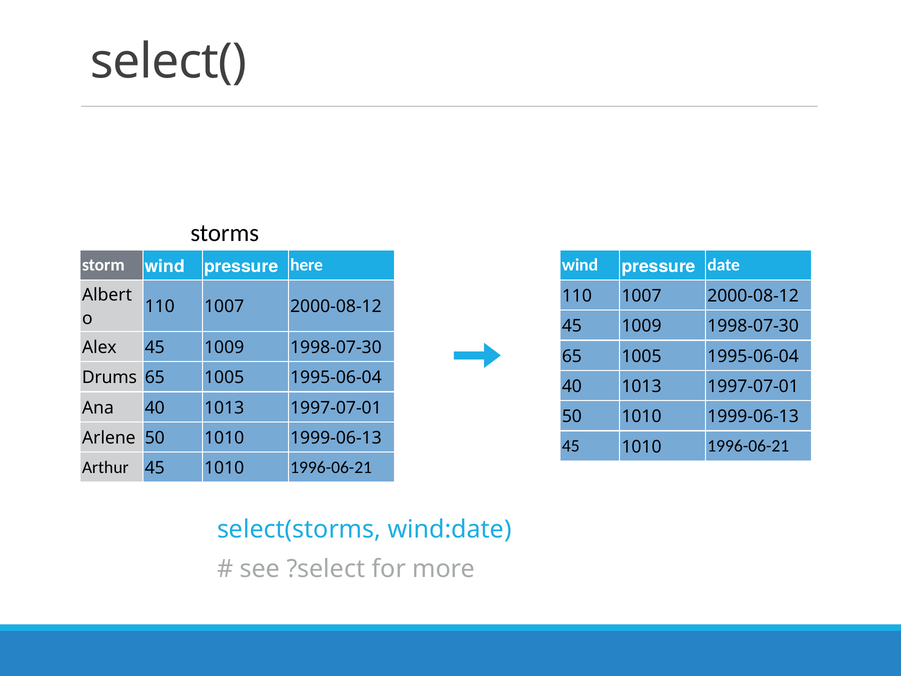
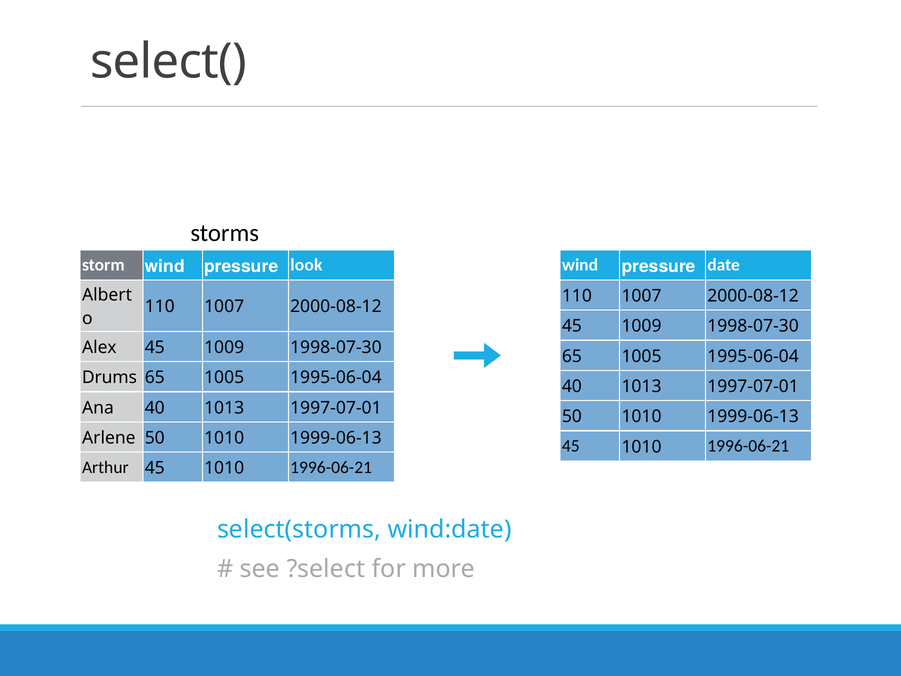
here: here -> look
